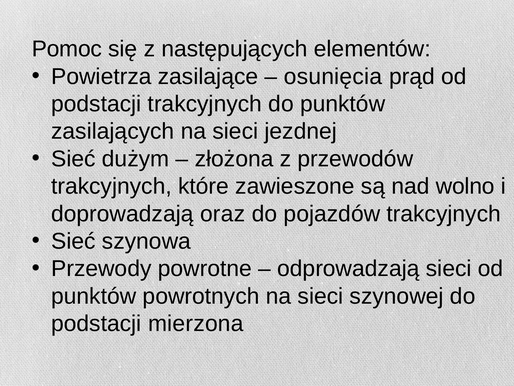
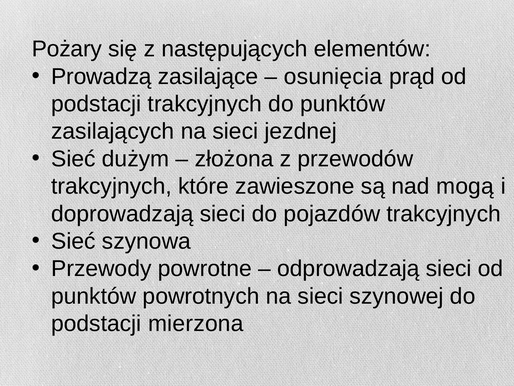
Pomoc: Pomoc -> Pożary
Powietrza: Powietrza -> Prowadzą
wolno: wolno -> mogą
doprowadzają oraz: oraz -> sieci
